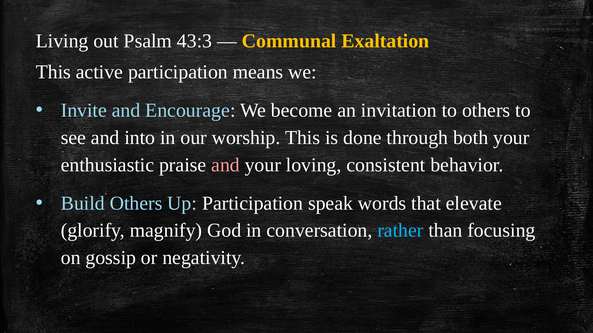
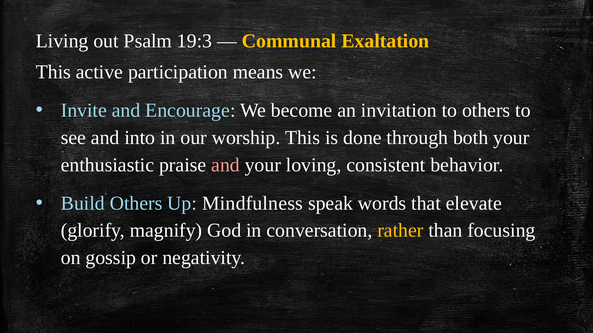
43:3: 43:3 -> 19:3
Up Participation: Participation -> Mindfulness
rather colour: light blue -> yellow
